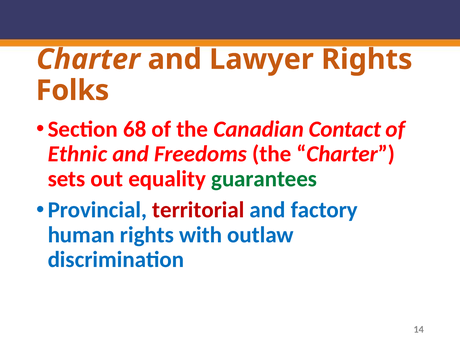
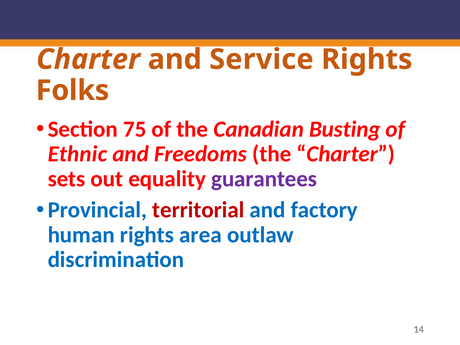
Lawyer: Lawyer -> Service
68: 68 -> 75
Contact: Contact -> Busting
guarantees colour: green -> purple
with: with -> area
